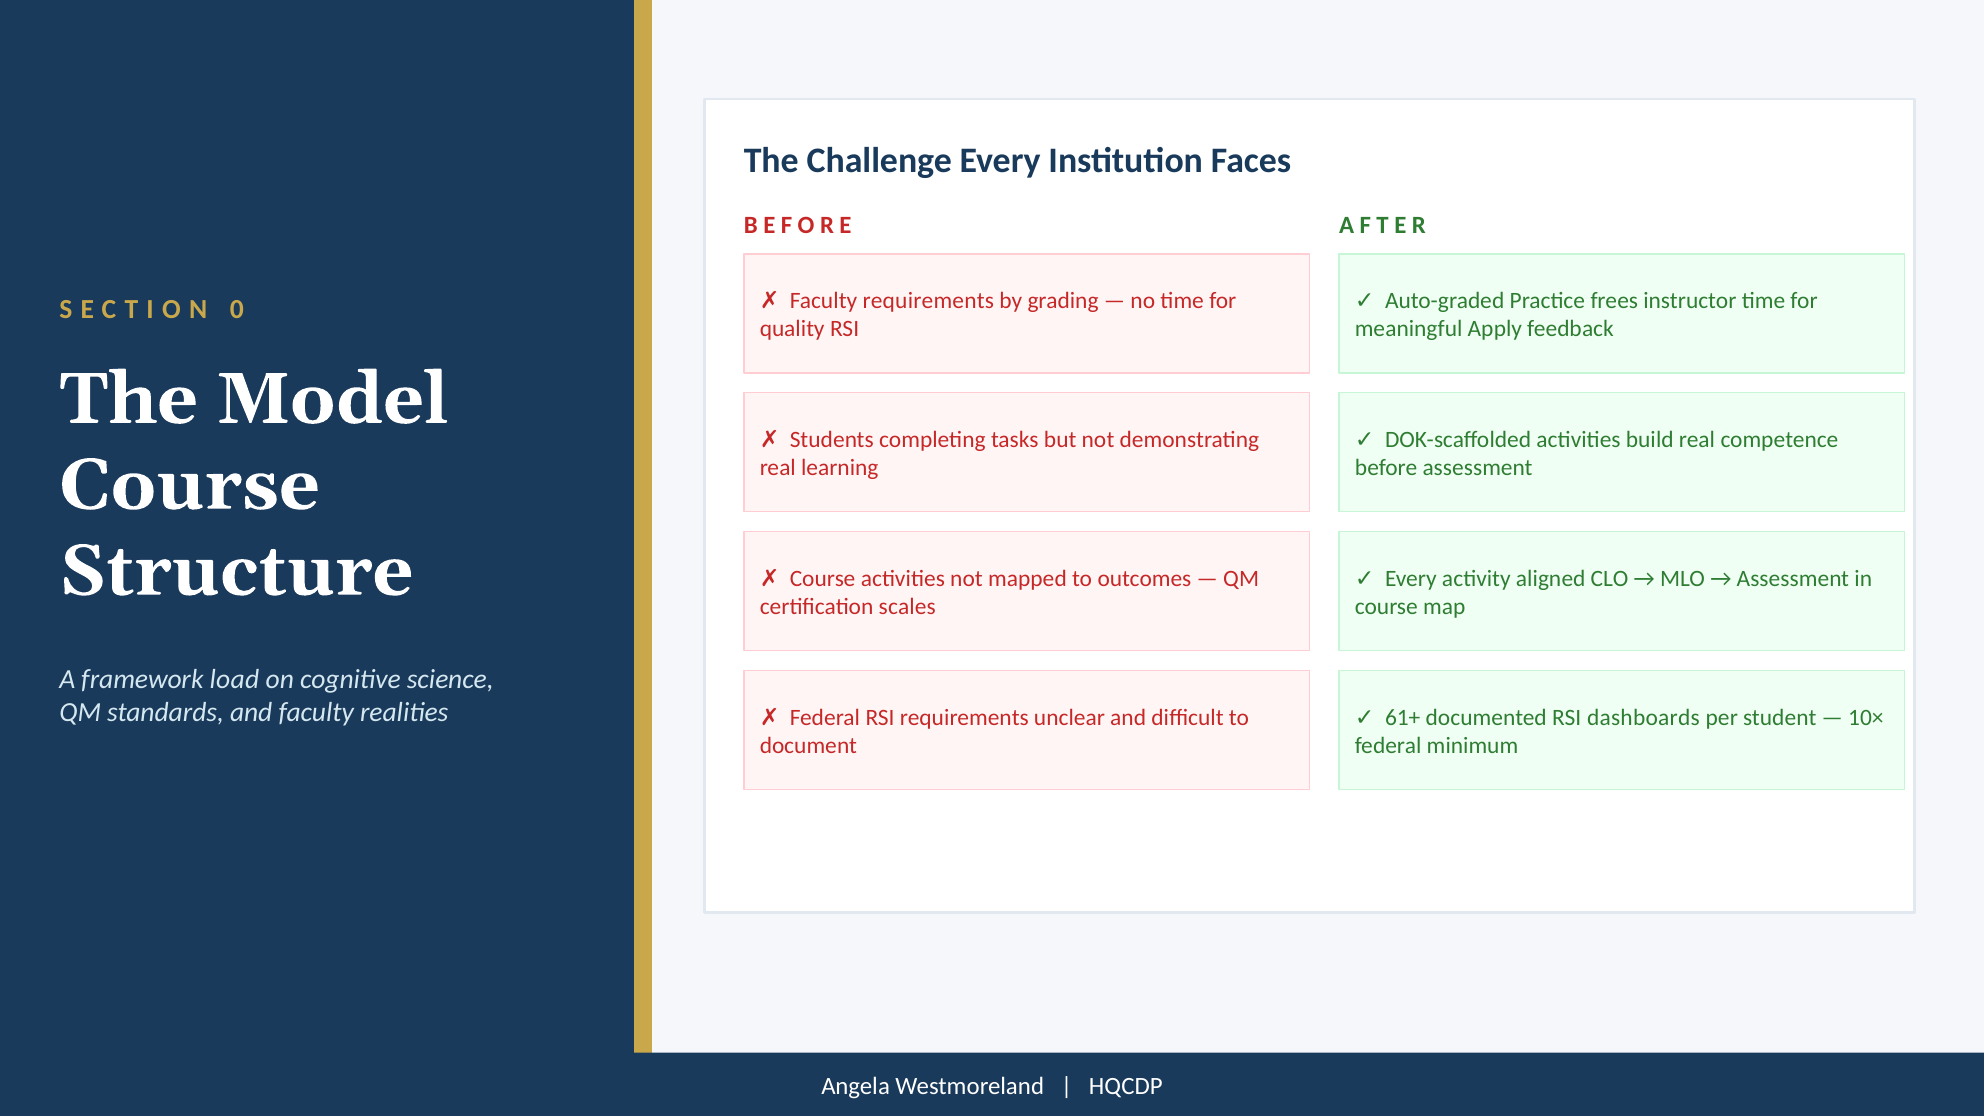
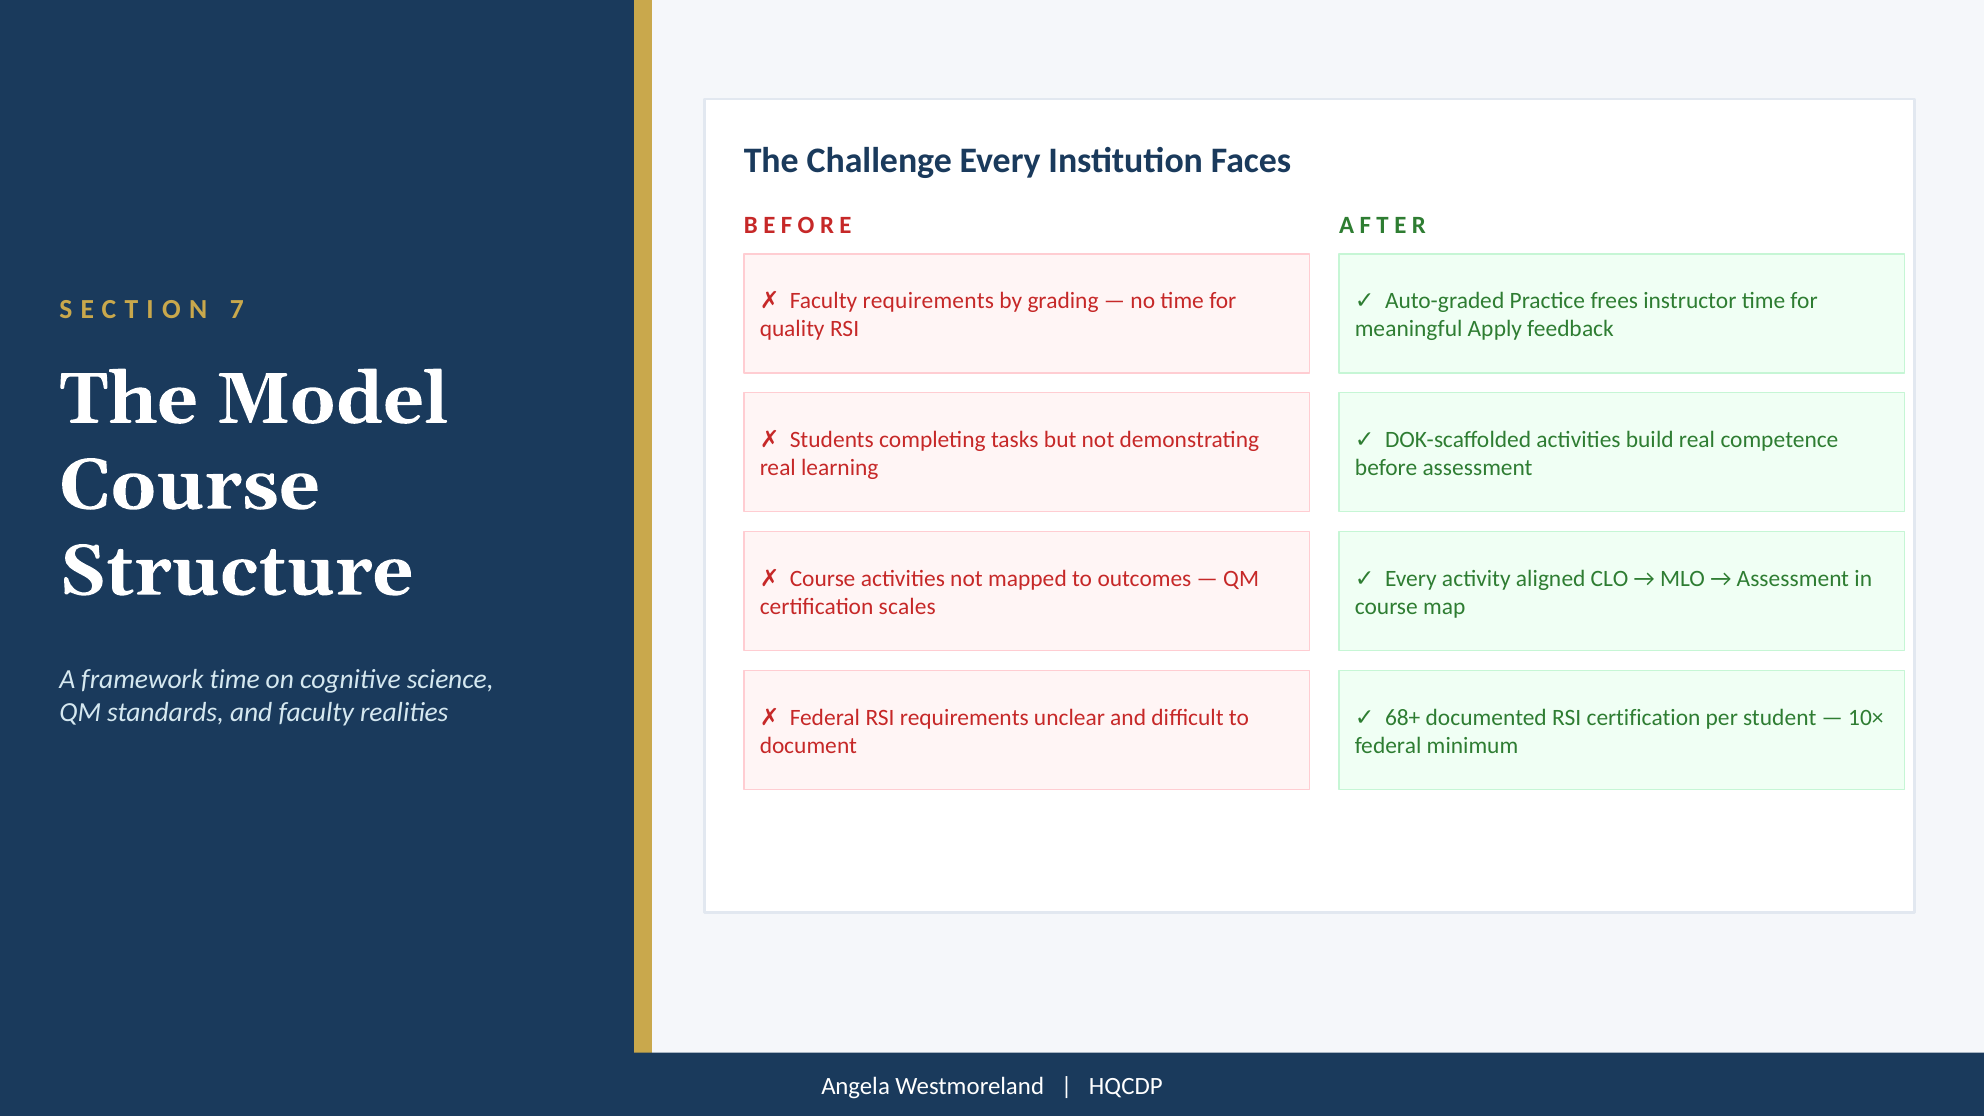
0: 0 -> 7
framework load: load -> time
61+: 61+ -> 68+
RSI dashboards: dashboards -> certification
